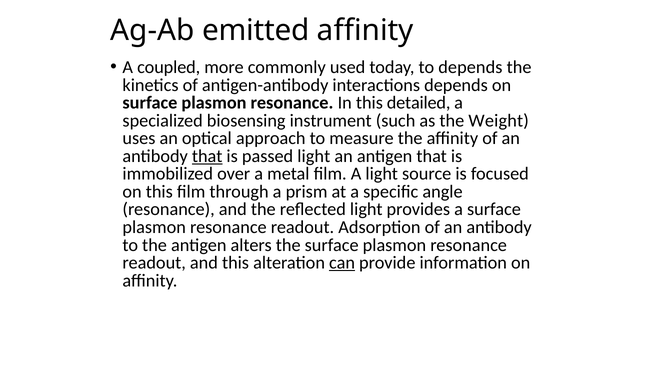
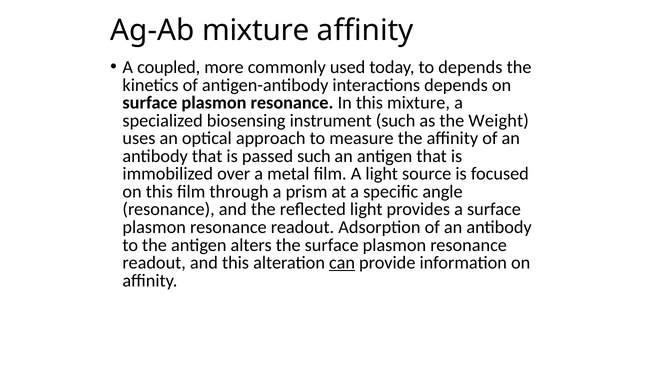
Ag-Ab emitted: emitted -> mixture
this detailed: detailed -> mixture
that at (207, 156) underline: present -> none
passed light: light -> such
